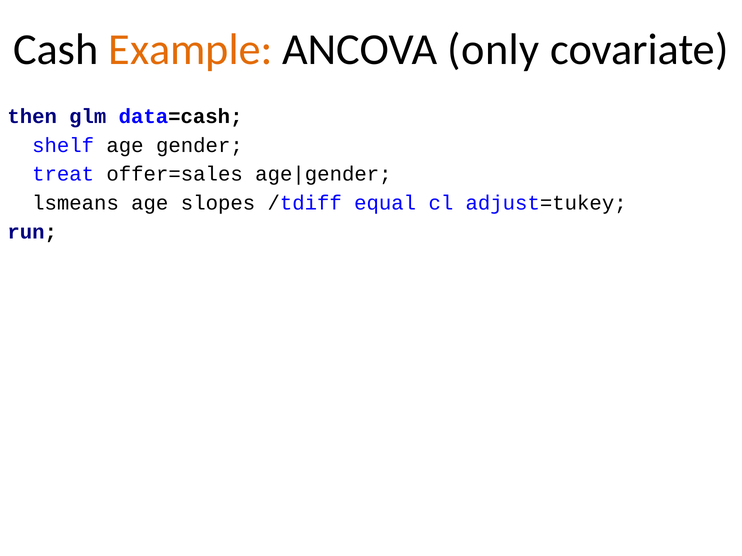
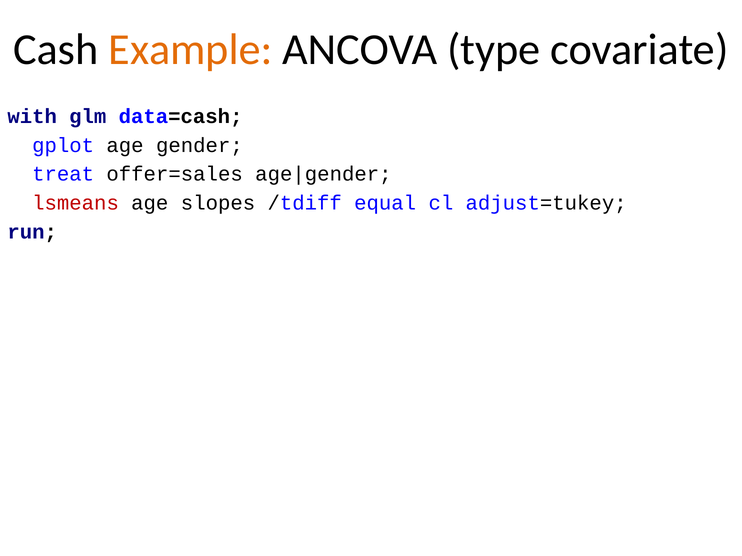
only: only -> type
then: then -> with
shelf: shelf -> gplot
lsmeans colour: black -> red
